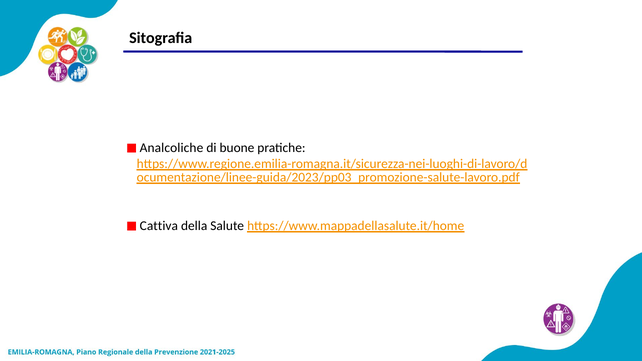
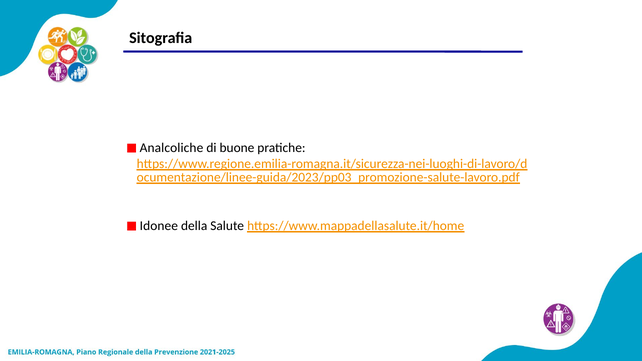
Cattiva: Cattiva -> Idonee
